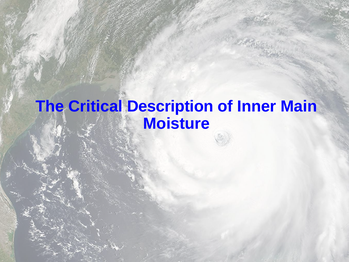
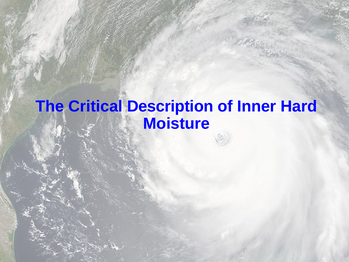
Main: Main -> Hard
